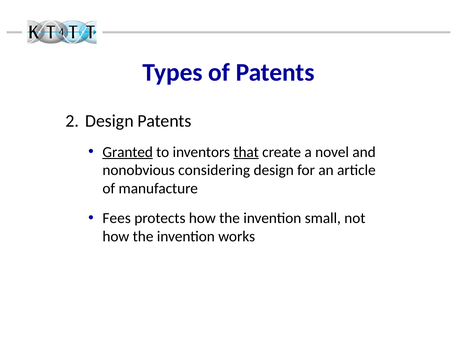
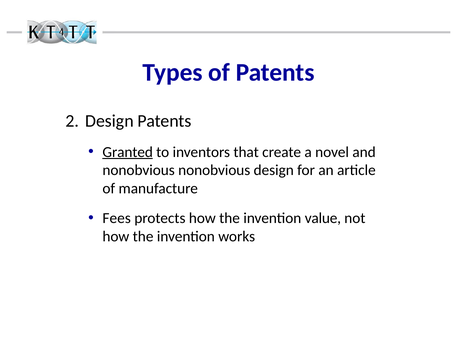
that underline: present -> none
nonobvious considering: considering -> nonobvious
small: small -> value
